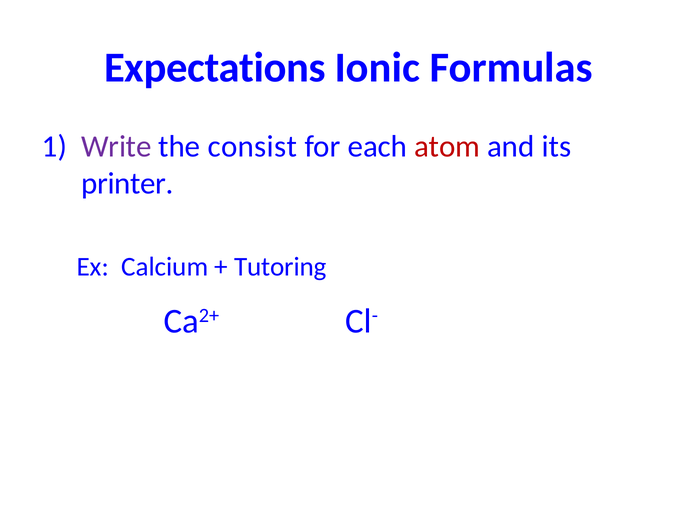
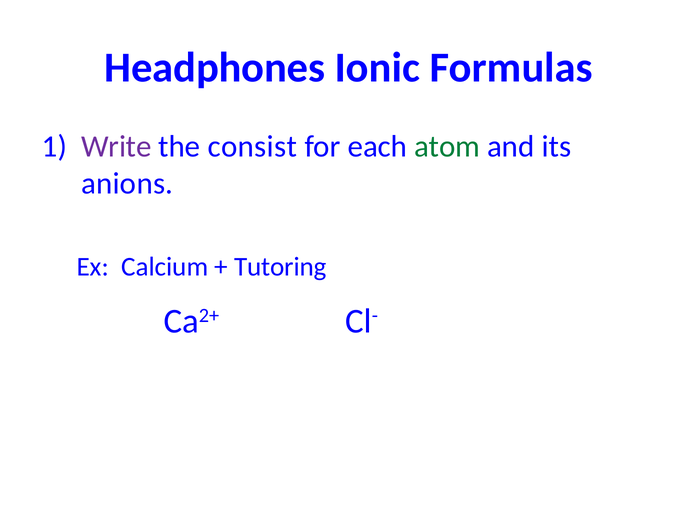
Expectations: Expectations -> Headphones
atom colour: red -> green
printer: printer -> anions
